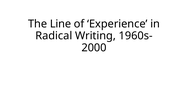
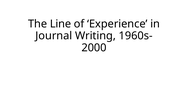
Radical: Radical -> Journal
